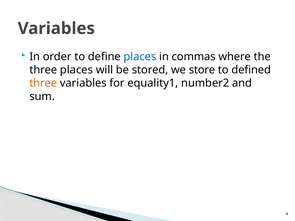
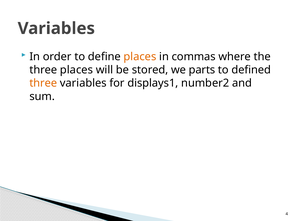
places at (140, 57) colour: blue -> orange
store: store -> parts
equality1: equality1 -> displays1
